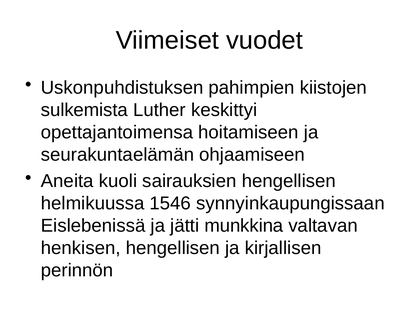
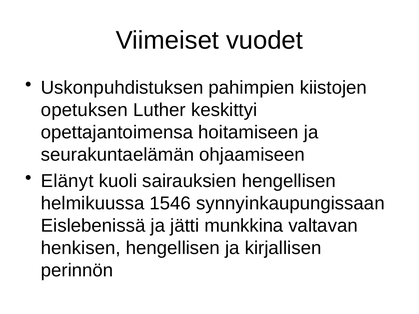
sulkemista: sulkemista -> opetuksen
Aneita: Aneita -> Elänyt
